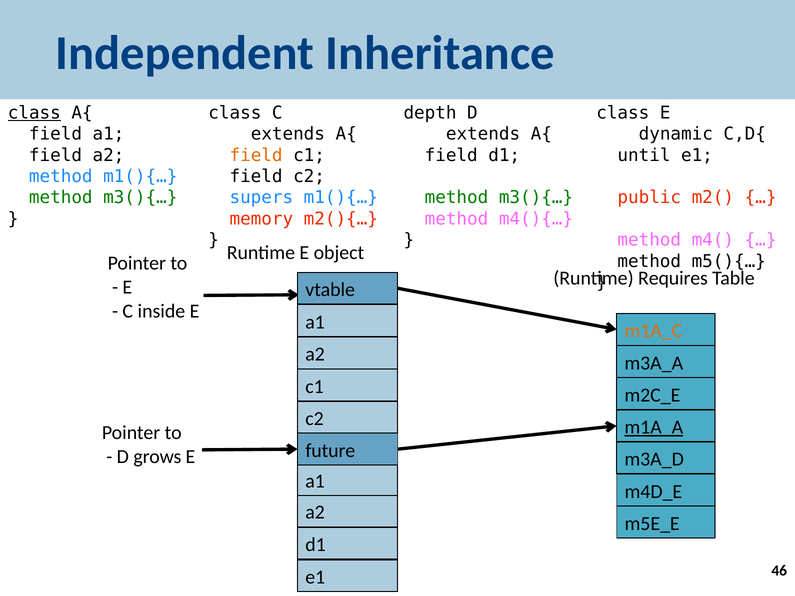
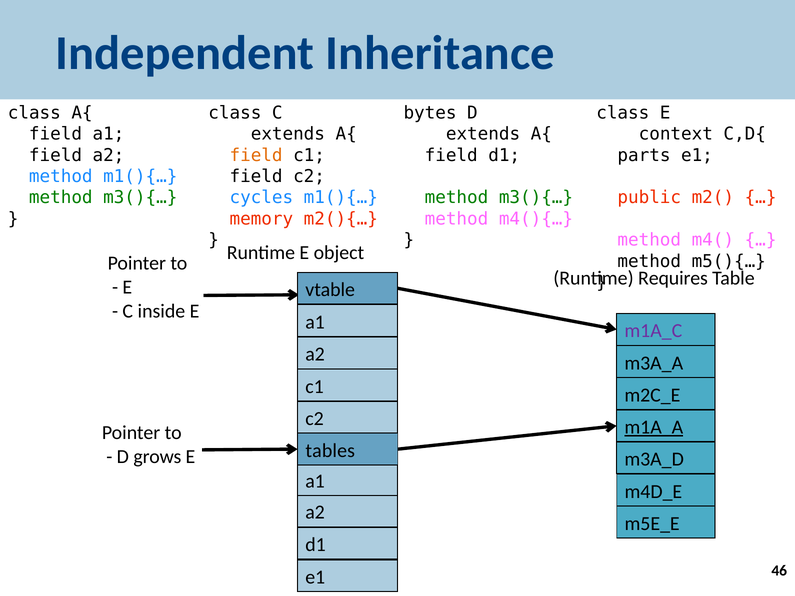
class at (34, 113) underline: present -> none
depth: depth -> bytes
dynamic: dynamic -> context
until: until -> parts
supers: supers -> cycles
m1A_C colour: orange -> purple
future: future -> tables
